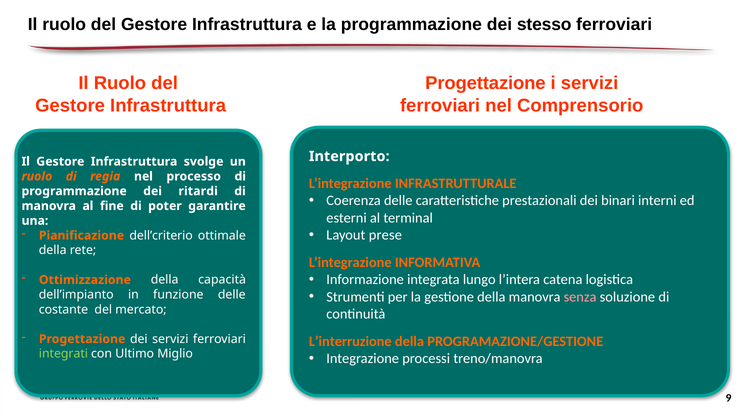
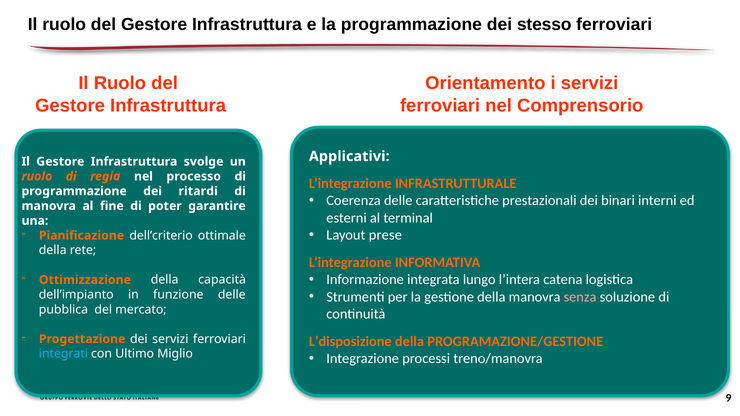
Progettazione at (485, 83): Progettazione -> Orientamento
Interporto: Interporto -> Applicativi
costante: costante -> pubblica
L’interruzione: L’interruzione -> L’disposizione
integrati colour: light green -> light blue
